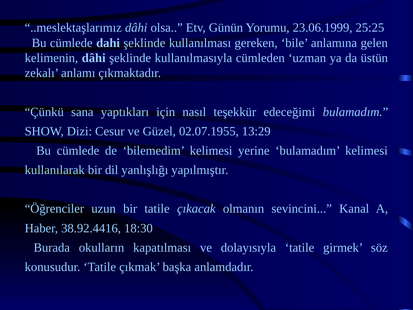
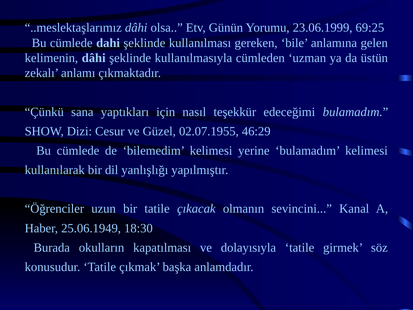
25:25: 25:25 -> 69:25
13:29: 13:29 -> 46:29
38.92.4416: 38.92.4416 -> 25.06.1949
